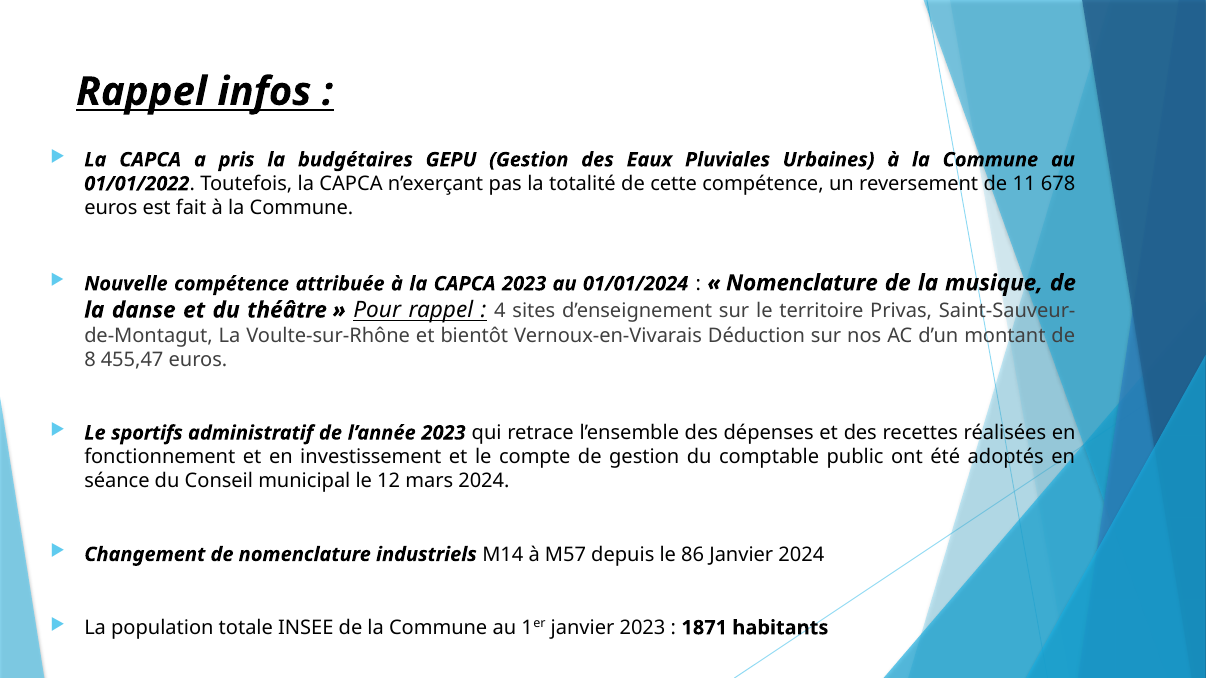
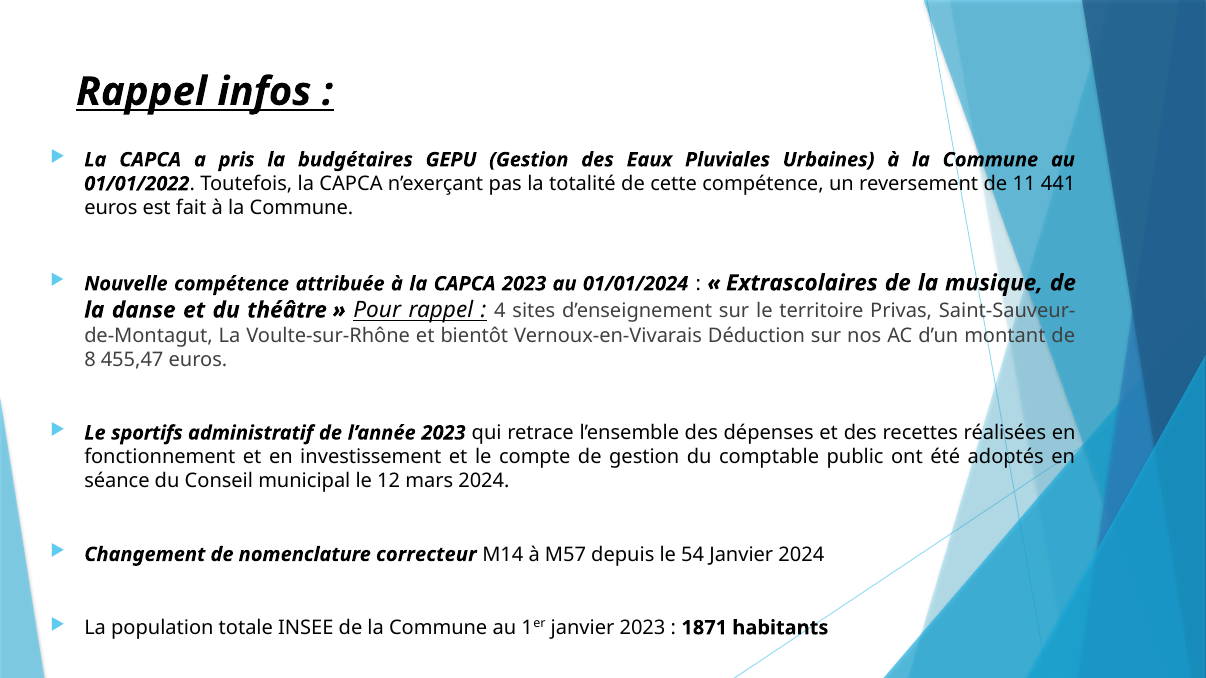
678: 678 -> 441
Nomenclature at (802, 283): Nomenclature -> Extrascolaires
industriels: industriels -> correcteur
86: 86 -> 54
